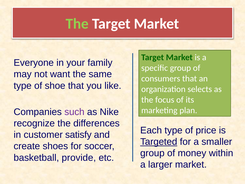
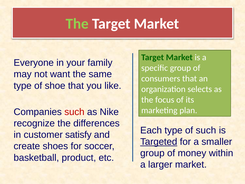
such at (74, 112) colour: purple -> red
of price: price -> such
provide: provide -> product
